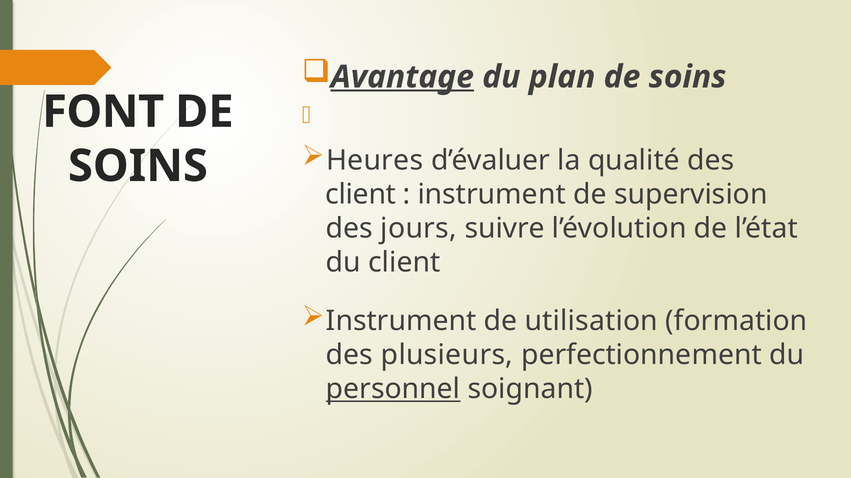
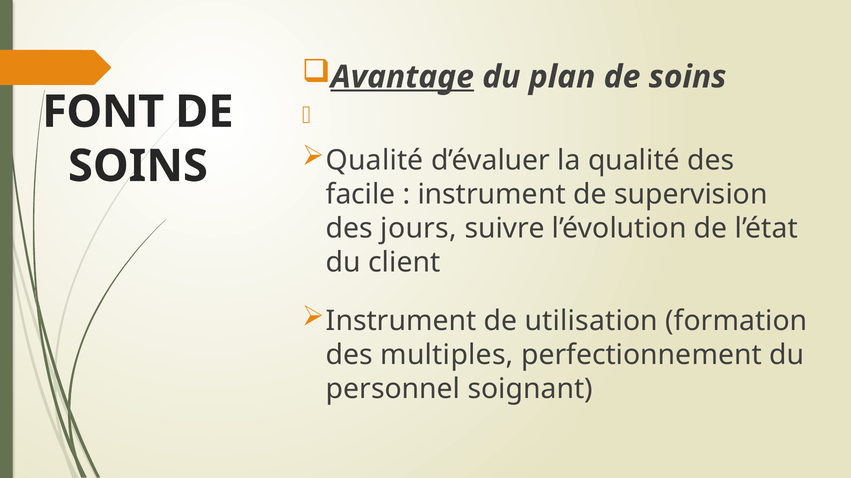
Heures at (375, 160): Heures -> Qualité
client at (361, 194): client -> facile
plusieurs: plusieurs -> multiples
personnel underline: present -> none
